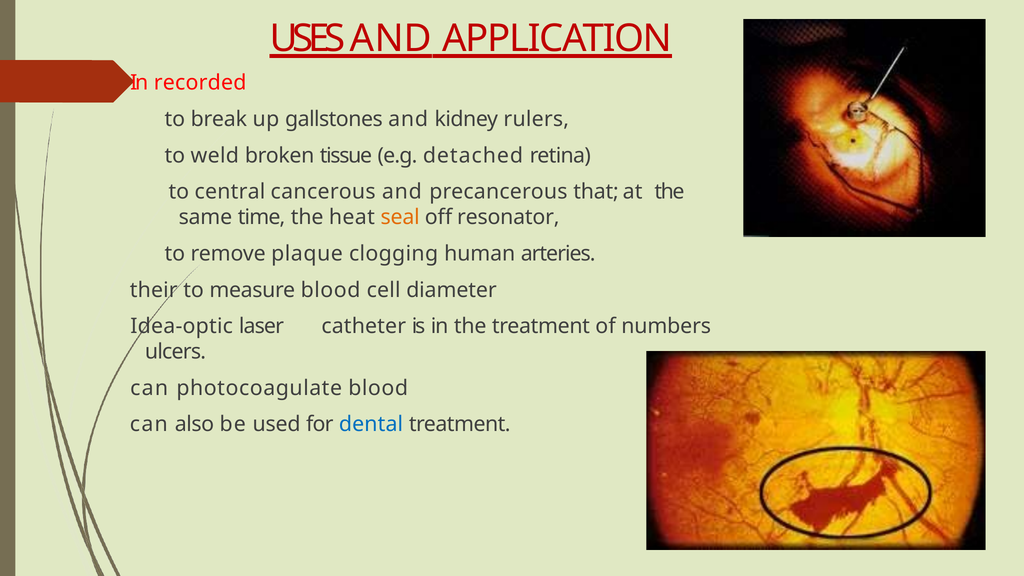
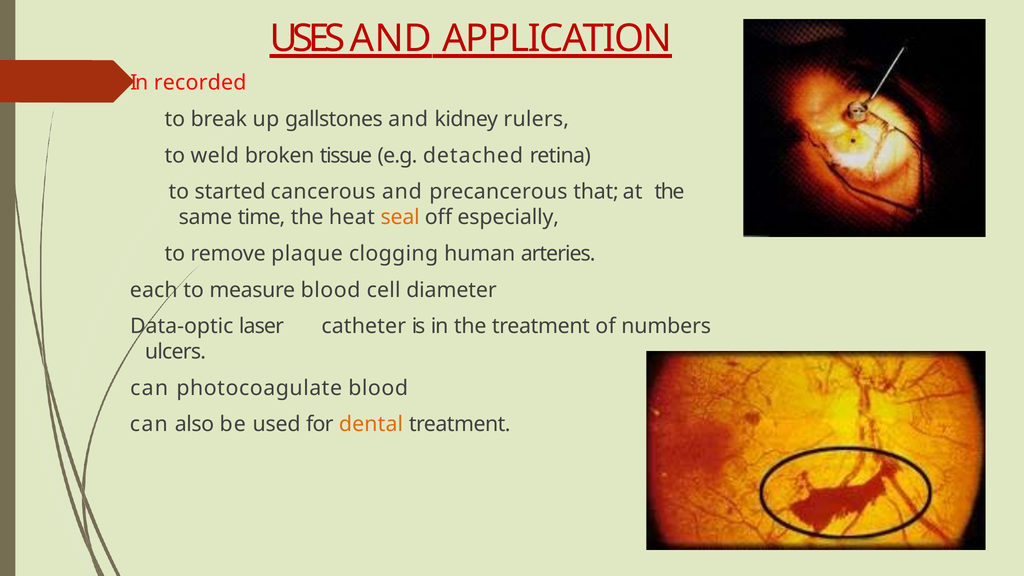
central: central -> started
resonator: resonator -> especially
their: their -> each
Idea-optic: Idea-optic -> Data-optic
dental colour: blue -> orange
